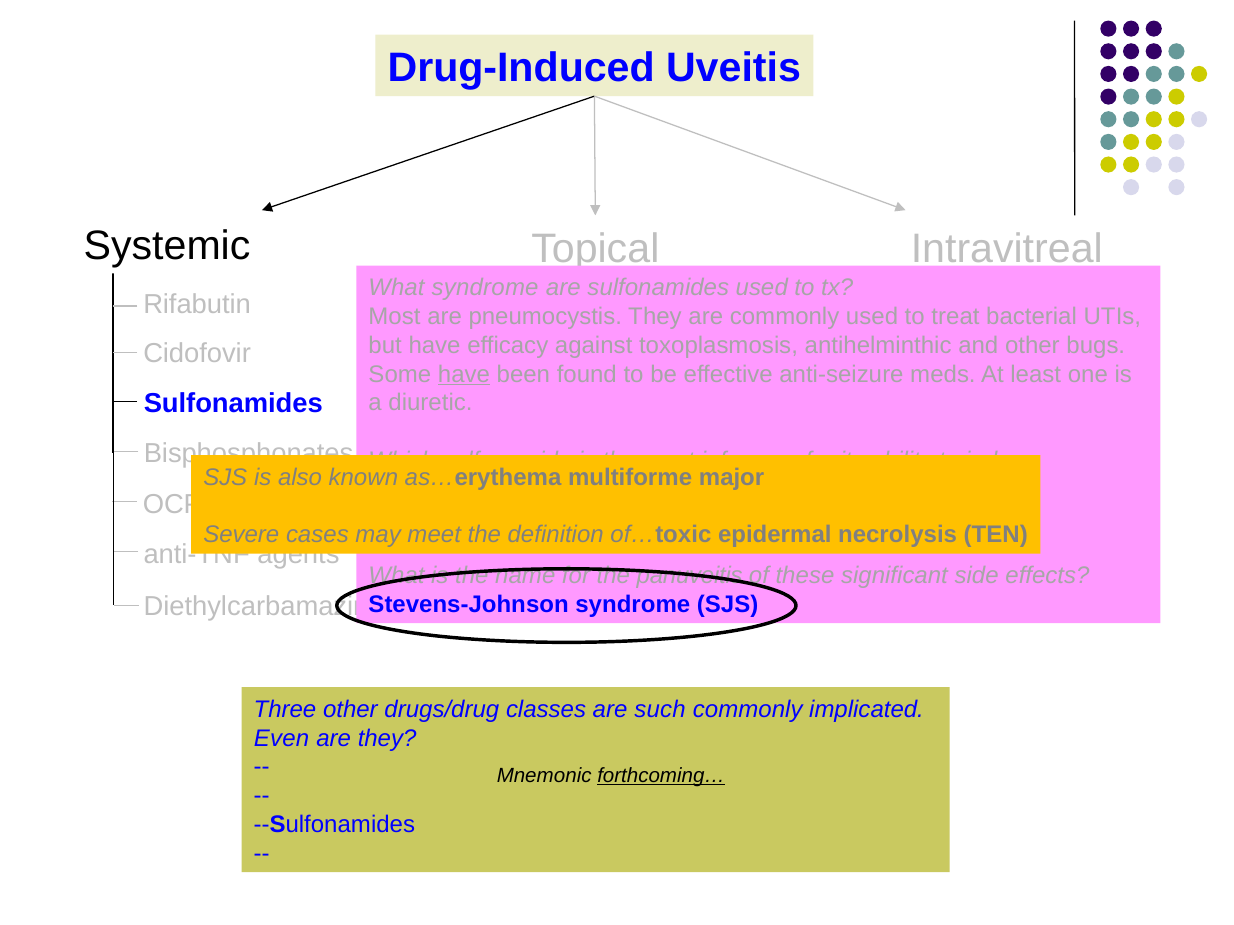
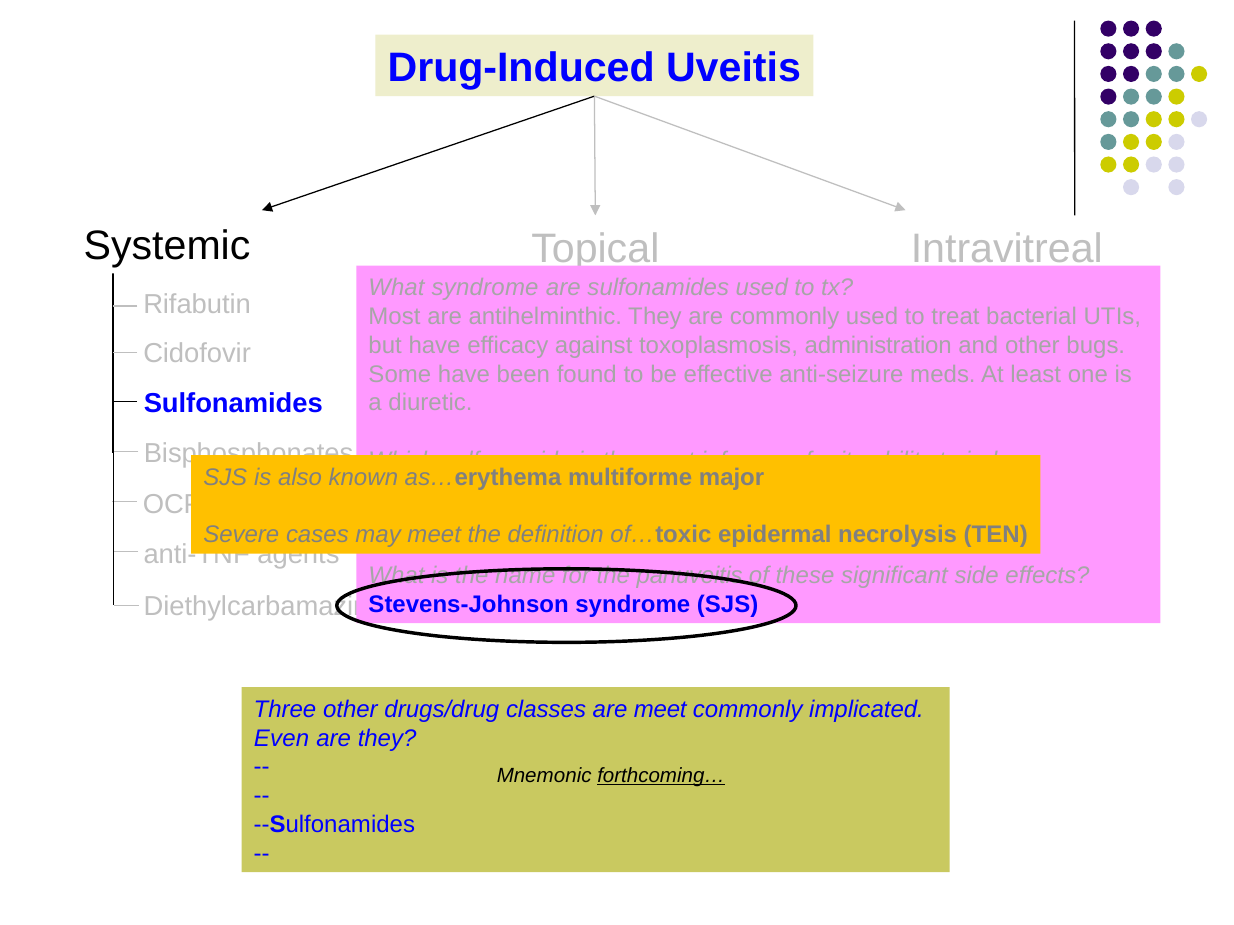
pneumocystis: pneumocystis -> antihelminthic
antihelminthic: antihelminthic -> administration
have at (464, 374) underline: present -> none
are such: such -> meet
